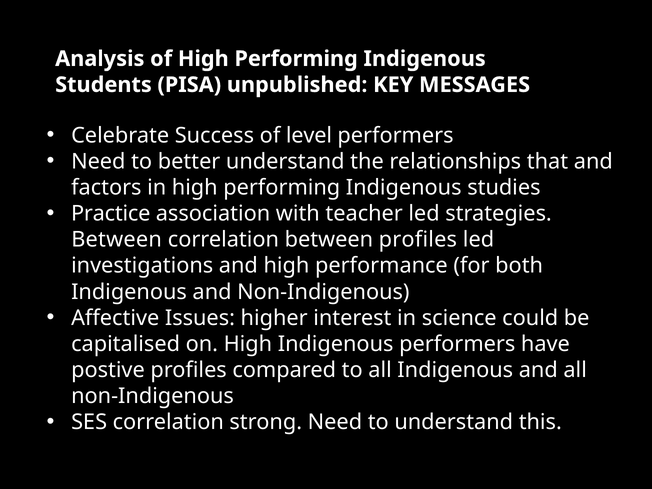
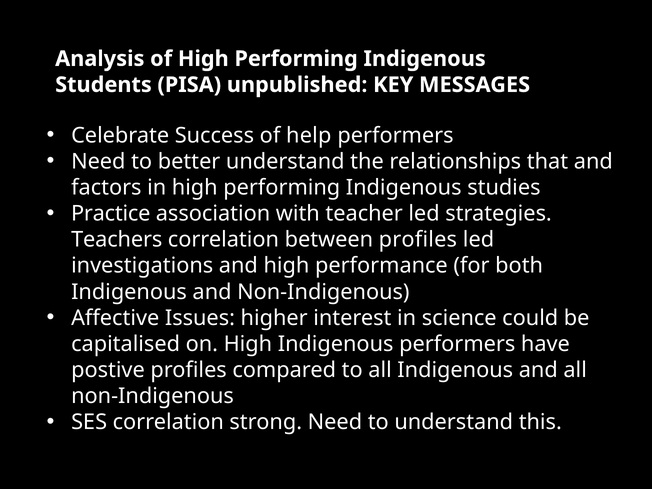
level: level -> help
Between at (117, 240): Between -> Teachers
